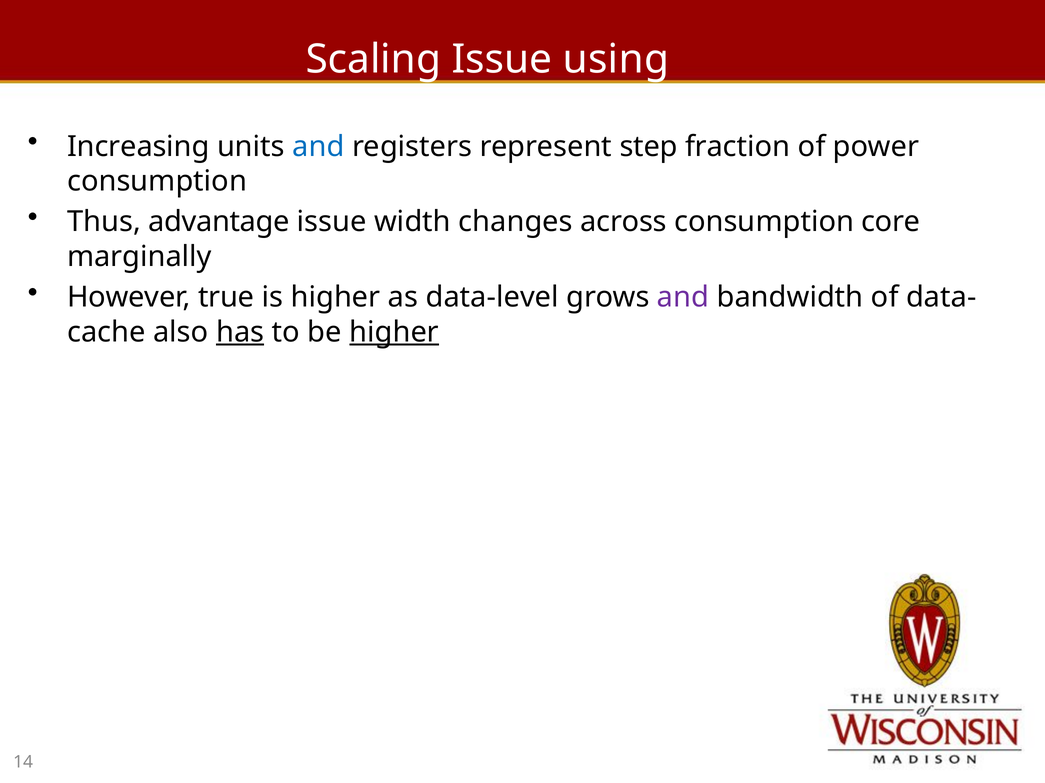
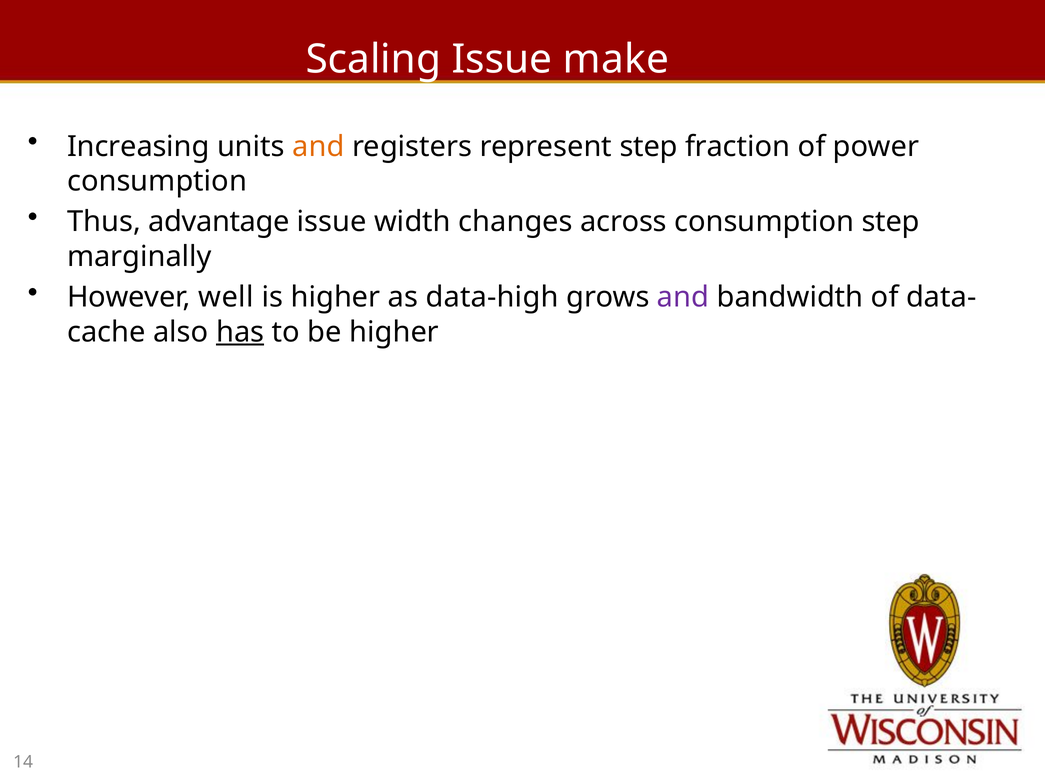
using: using -> make
and at (319, 147) colour: blue -> orange
consumption core: core -> step
true: true -> well
data-level: data-level -> data-high
higher at (394, 332) underline: present -> none
